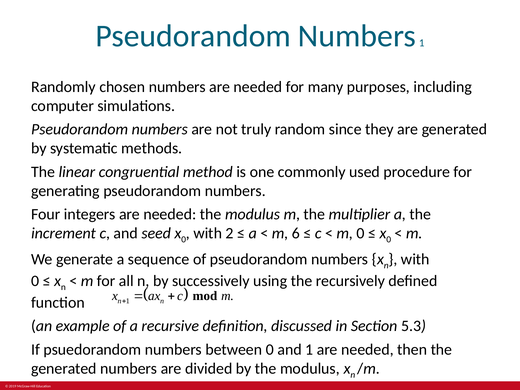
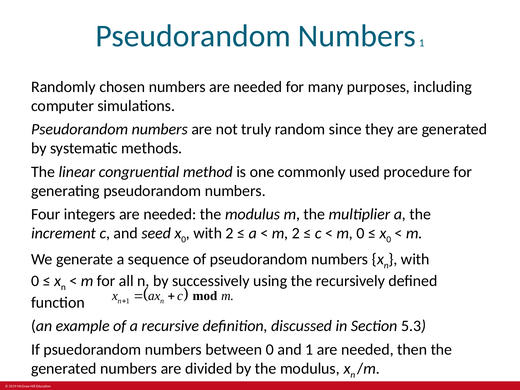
m 6: 6 -> 2
